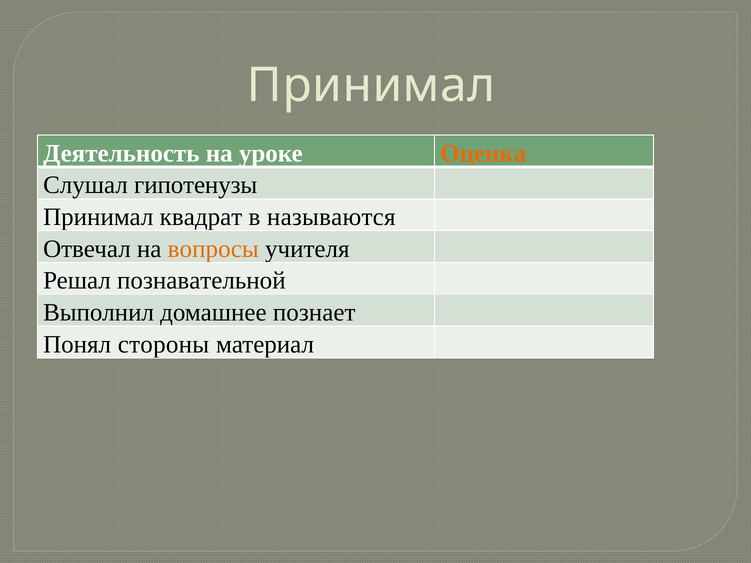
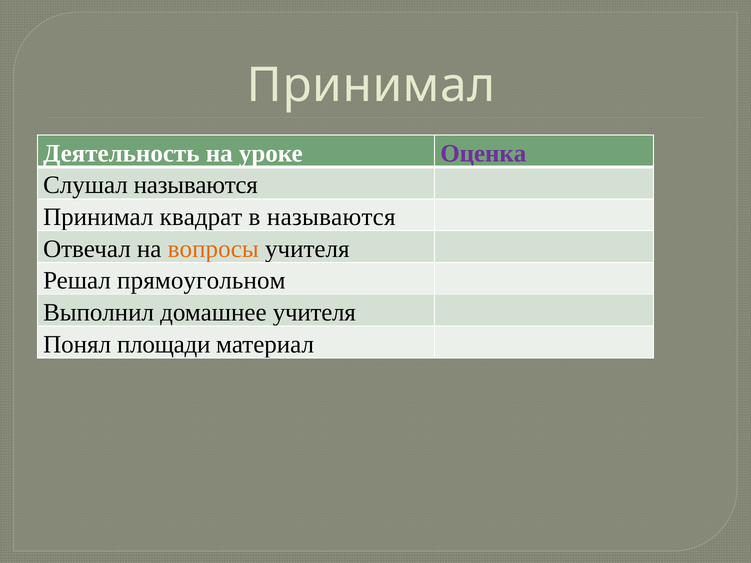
Оценка colour: orange -> purple
Слушал гипотенузы: гипотенузы -> называются
познавательной: познавательной -> прямоугольном
домашнее познает: познает -> учителя
стороны: стороны -> площади
